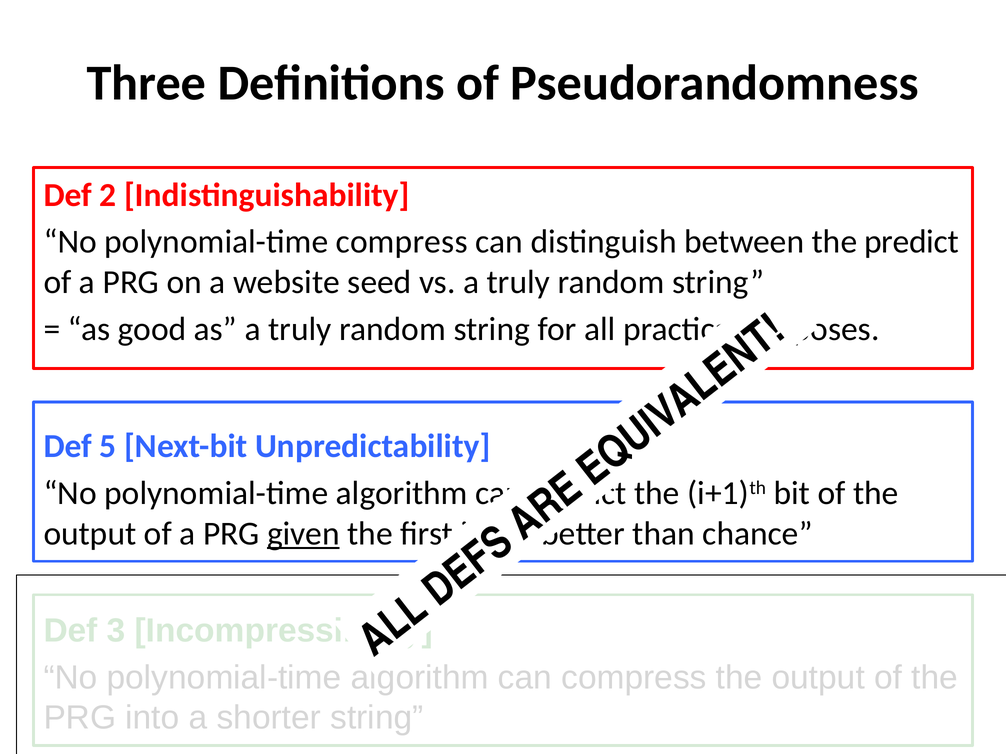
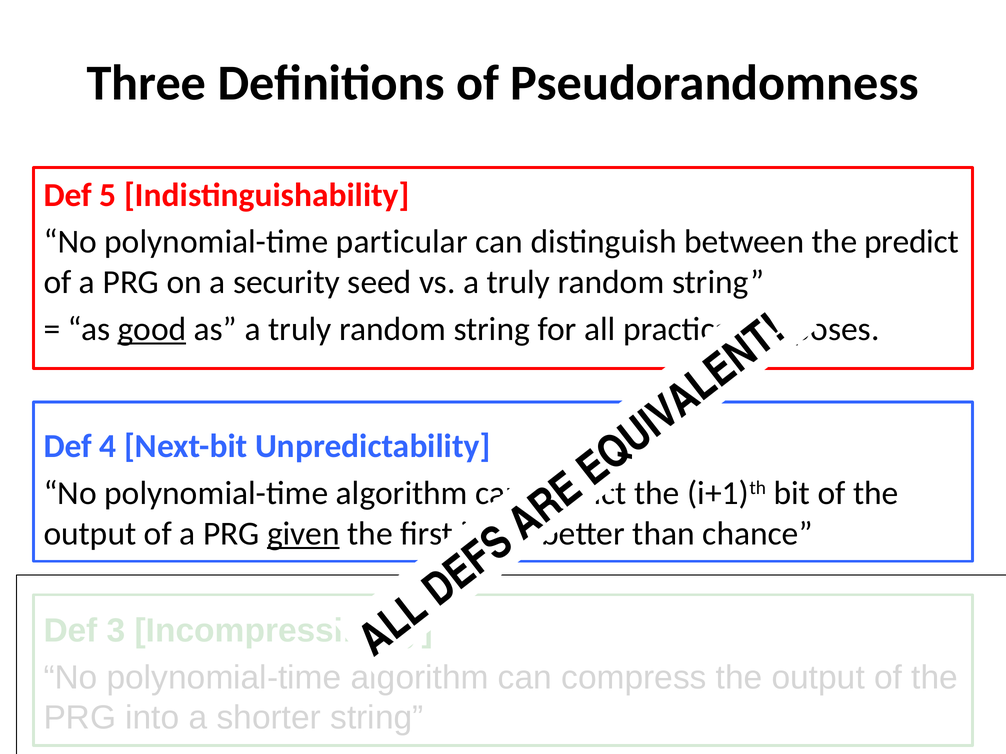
2: 2 -> 5
polynomial-time compress: compress -> particular
website: website -> security
good underline: none -> present
5: 5 -> 4
